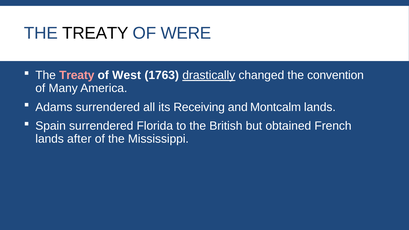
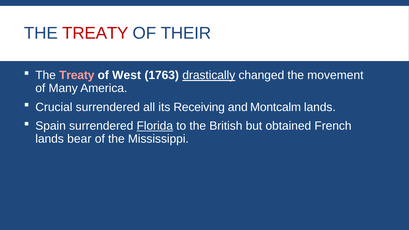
TREATY at (95, 33) colour: black -> red
WERE: WERE -> THEIR
convention: convention -> movement
Adams: Adams -> Crucial
Florida underline: none -> present
after: after -> bear
